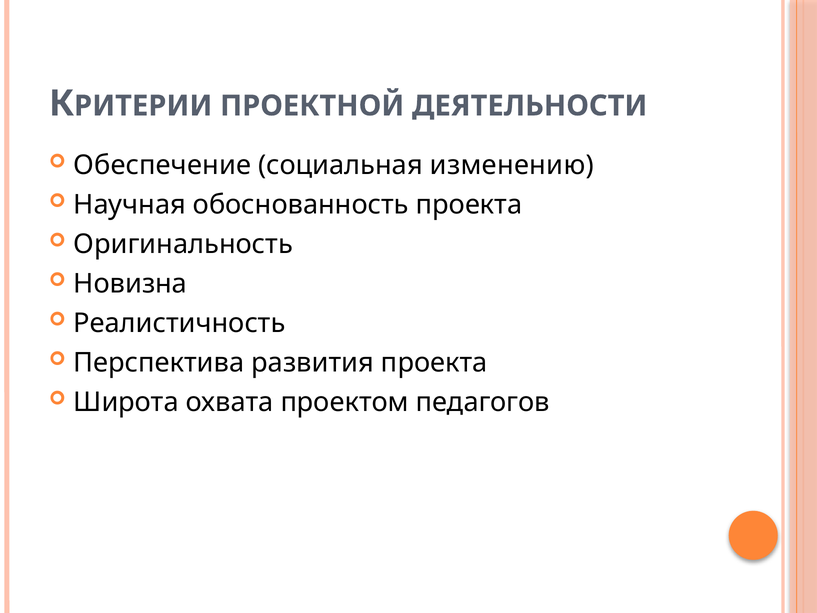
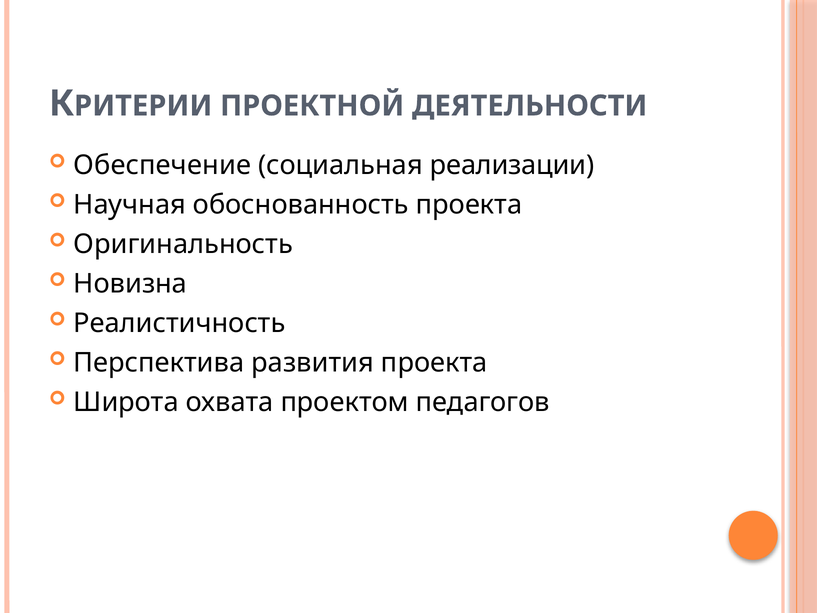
изменению: изменению -> реализации
